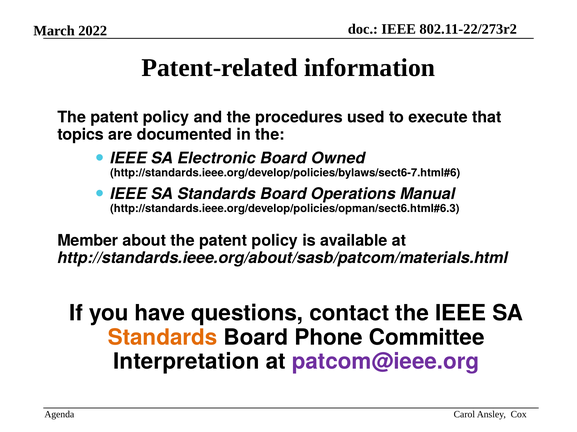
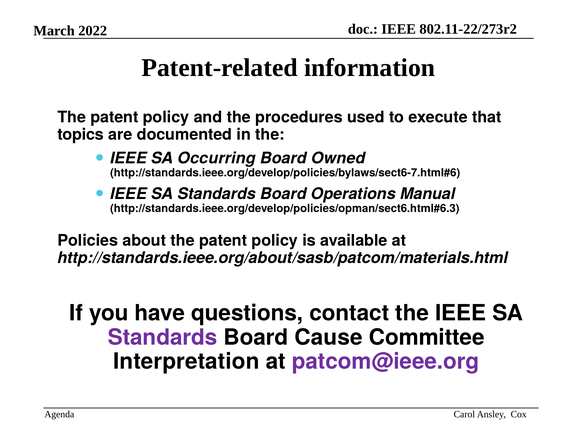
Electronic: Electronic -> Occurring
Member: Member -> Policies
Standards at (163, 338) colour: orange -> purple
Phone: Phone -> Cause
